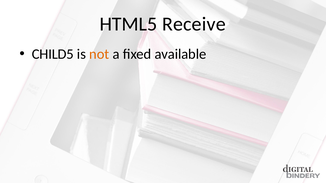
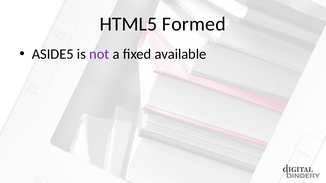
Receive: Receive -> Formed
CHILD5: CHILD5 -> ASIDE5
not colour: orange -> purple
